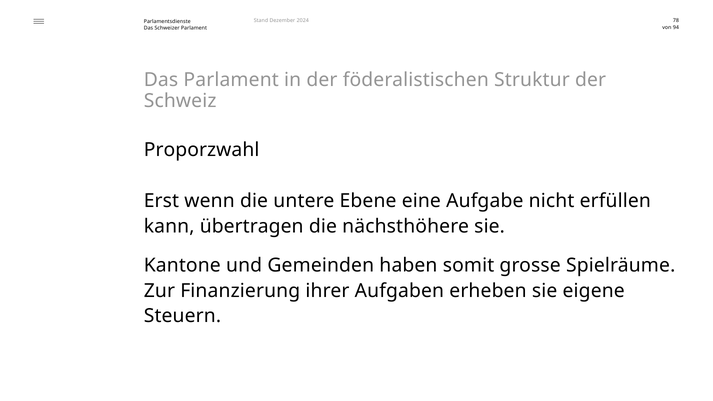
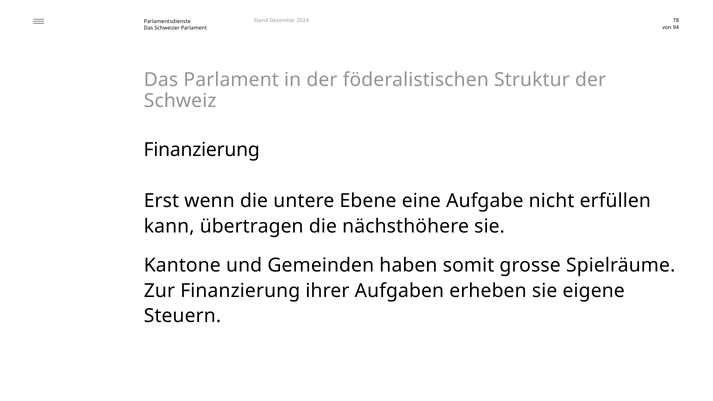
Proporzwahl at (202, 150): Proporzwahl -> Finanzierung
